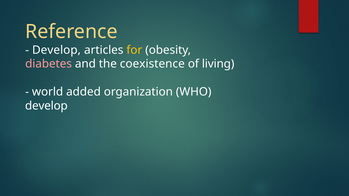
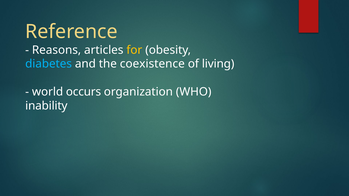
Develop at (56, 50): Develop -> Reasons
diabetes colour: pink -> light blue
added: added -> occurs
develop at (46, 106): develop -> inability
